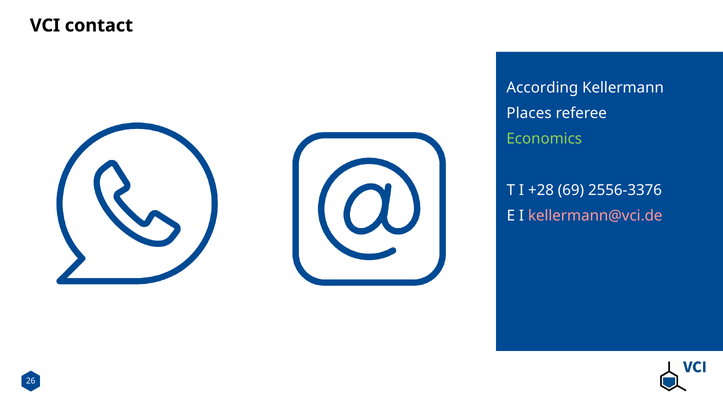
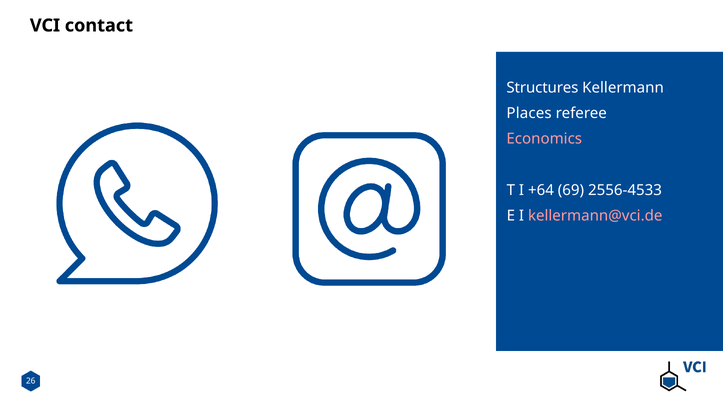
According: According -> Structures
Economics colour: light green -> pink
+28: +28 -> +64
2556-3376: 2556-3376 -> 2556-4533
